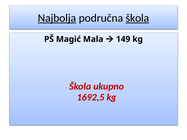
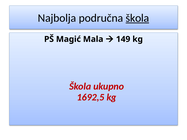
Najbolja underline: present -> none
